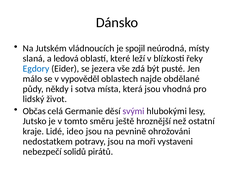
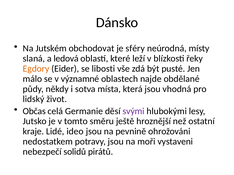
vládnoucích: vládnoucích -> obchodovat
spojil: spojil -> sféry
Egdory colour: blue -> orange
jezera: jezera -> libosti
vypověděl: vypověděl -> významné
